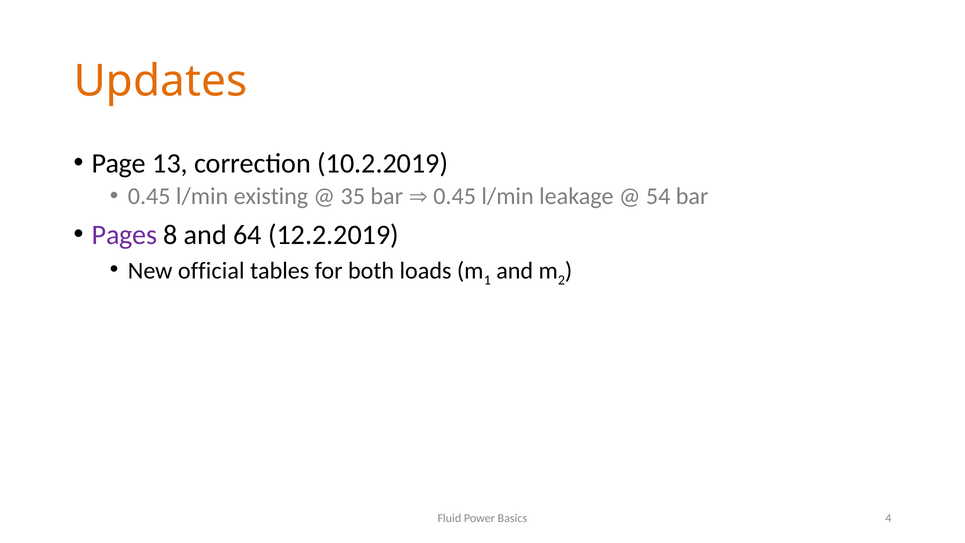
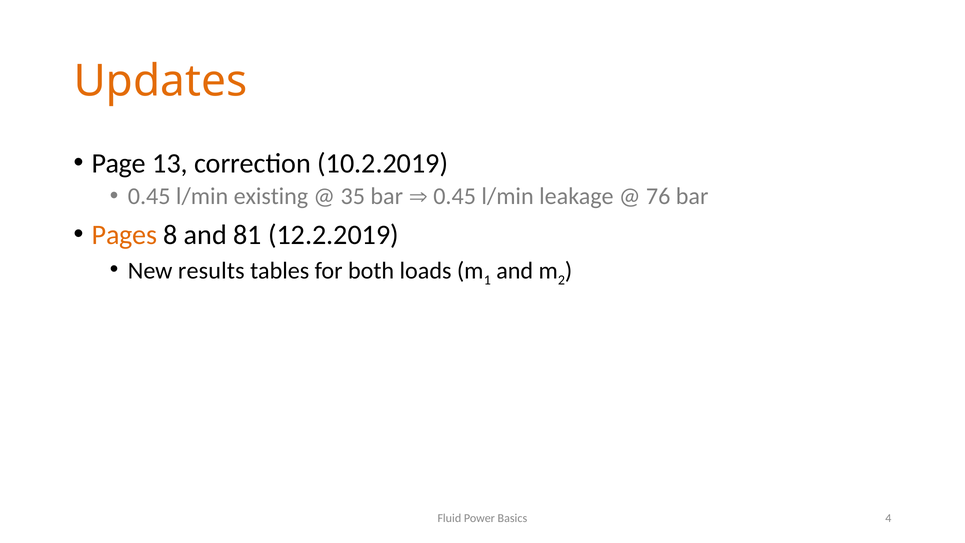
54: 54 -> 76
Pages colour: purple -> orange
64: 64 -> 81
official: official -> results
